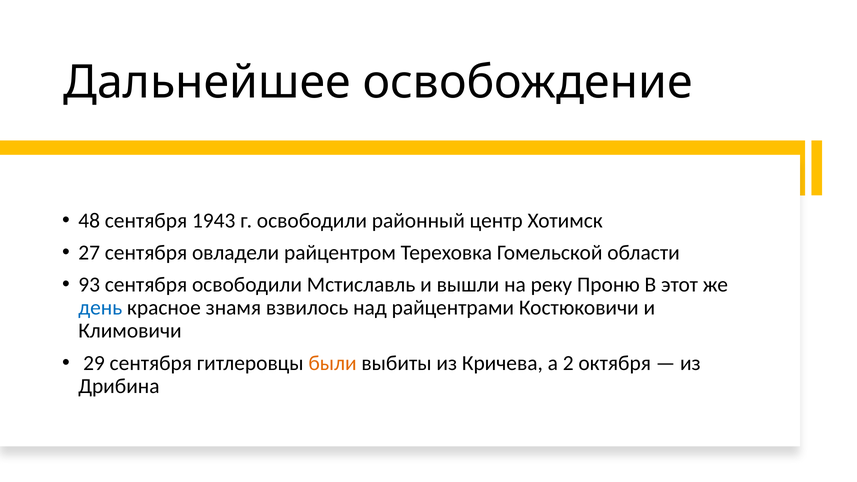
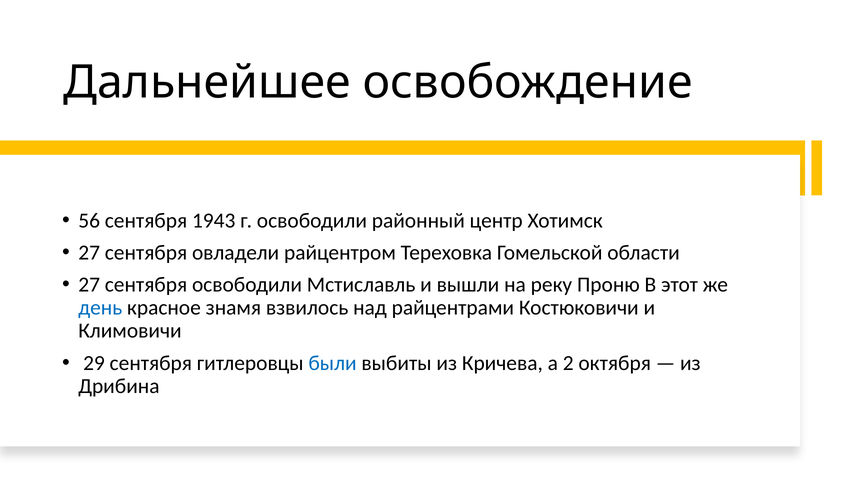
48: 48 -> 56
93 at (89, 285): 93 -> 27
были colour: orange -> blue
